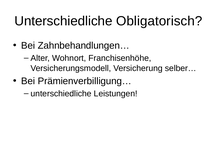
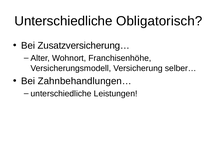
Zahnbehandlungen…: Zahnbehandlungen… -> Zusatzversicherung…
Prämienverbilligung…: Prämienverbilligung… -> Zahnbehandlungen…
